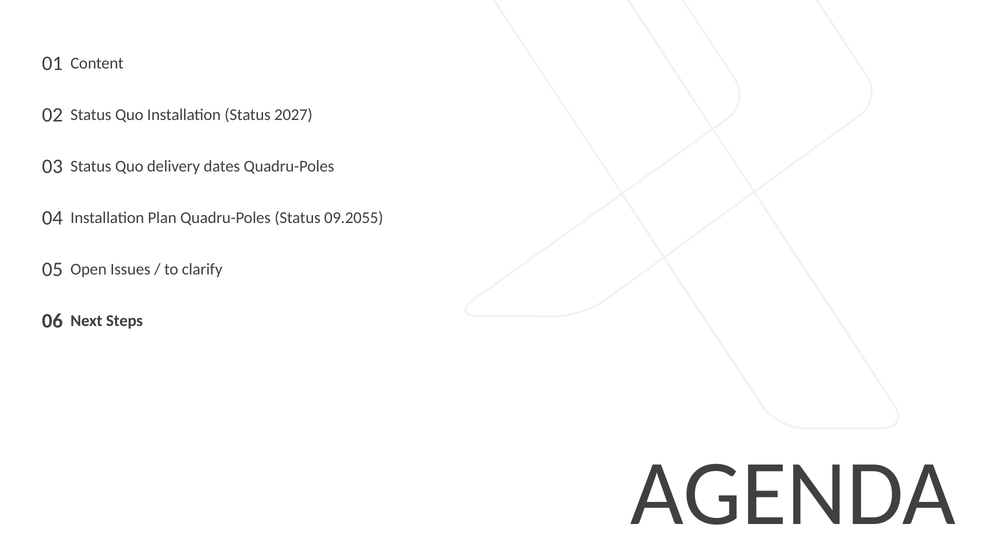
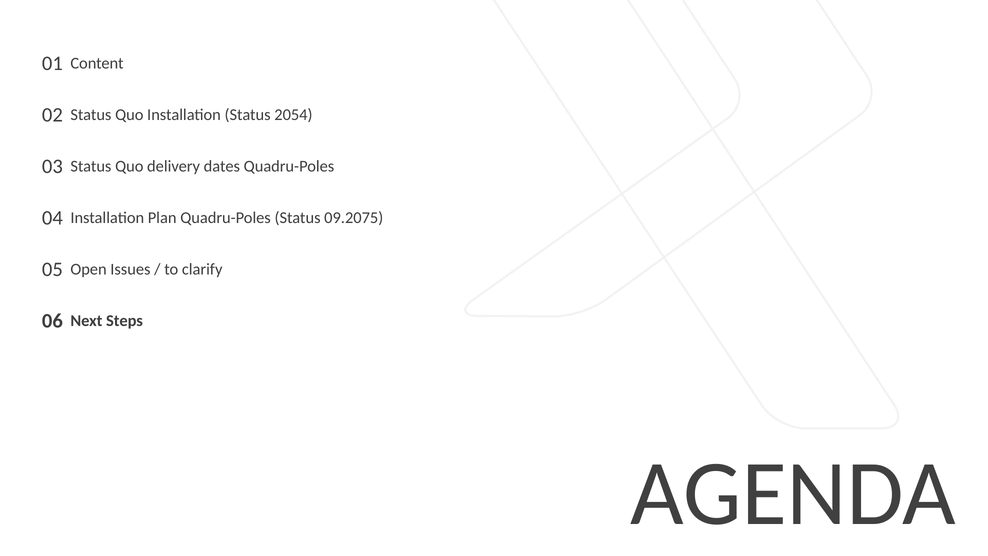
2027: 2027 -> 2054
09.2055: 09.2055 -> 09.2075
